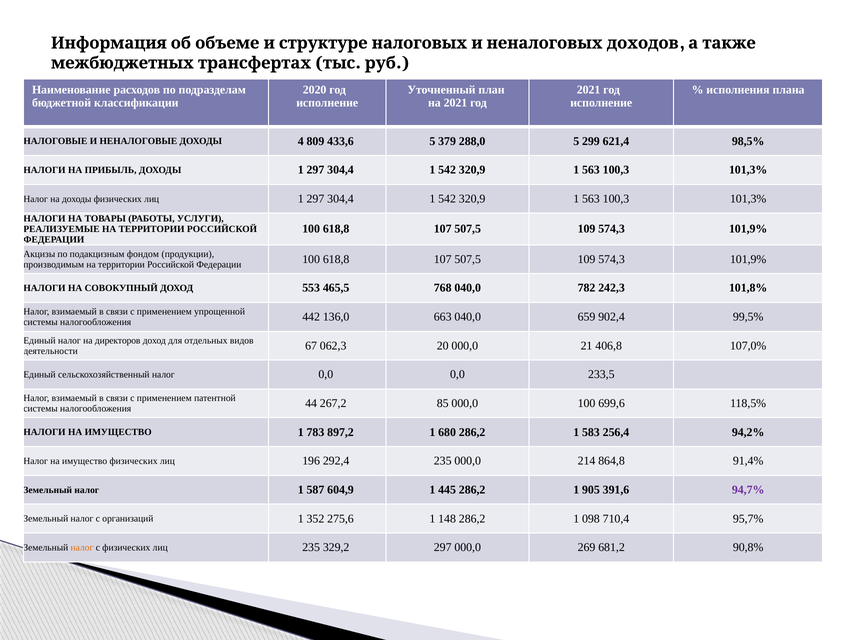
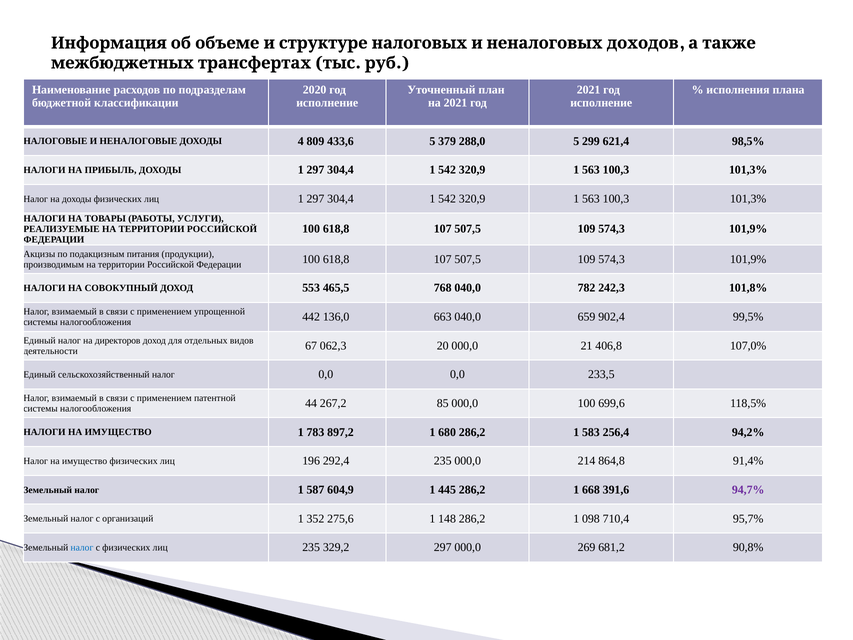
фондом: фондом -> питания
905: 905 -> 668
налог at (82, 547) colour: orange -> blue
